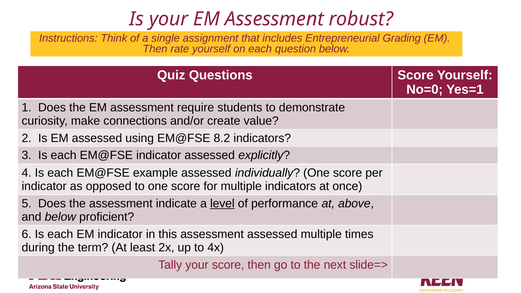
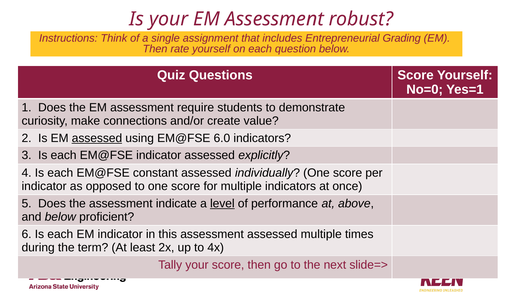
assessed at (97, 138) underline: none -> present
8.2: 8.2 -> 6.0
example: example -> constant
